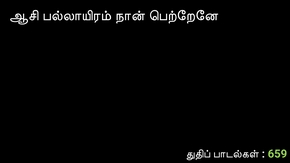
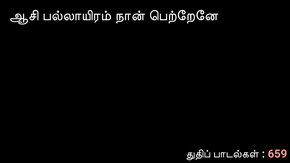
659 colour: light green -> pink
